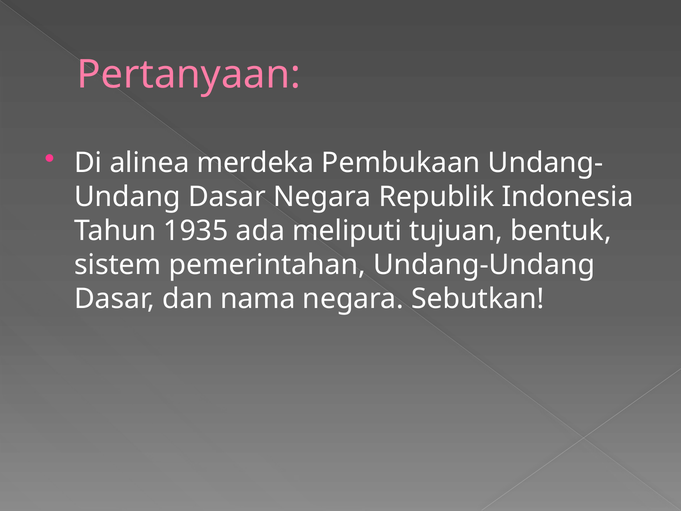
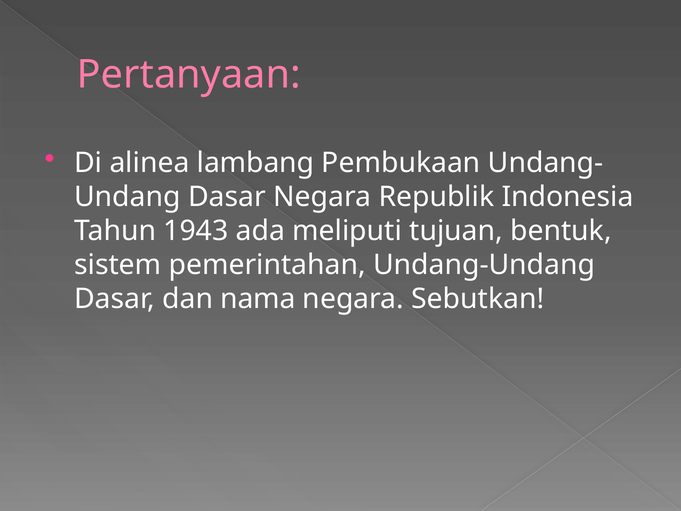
merdeka: merdeka -> lambang
1935: 1935 -> 1943
